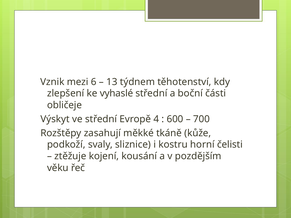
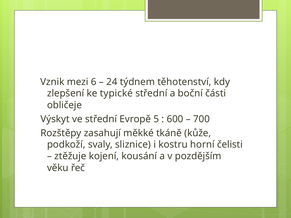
13: 13 -> 24
vyhaslé: vyhaslé -> typické
4: 4 -> 5
